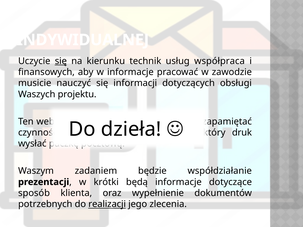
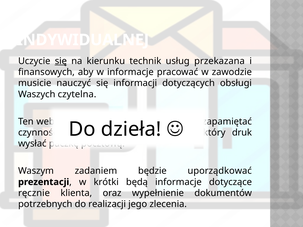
współpraca: współpraca -> przekazana
projektu: projektu -> czytelna
współdziałanie: współdziałanie -> uporządkować
sposób: sposób -> ręcznie
realizacji underline: present -> none
